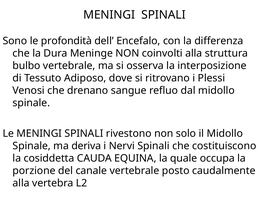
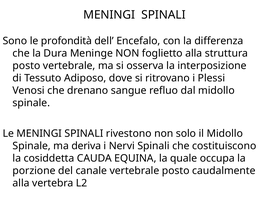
coinvolti: coinvolti -> foglietto
bulbo at (26, 66): bulbo -> posto
